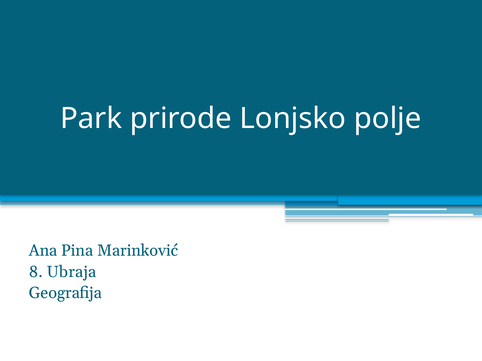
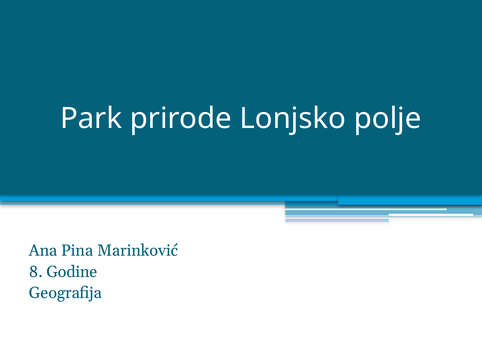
Ubraja: Ubraja -> Godine
